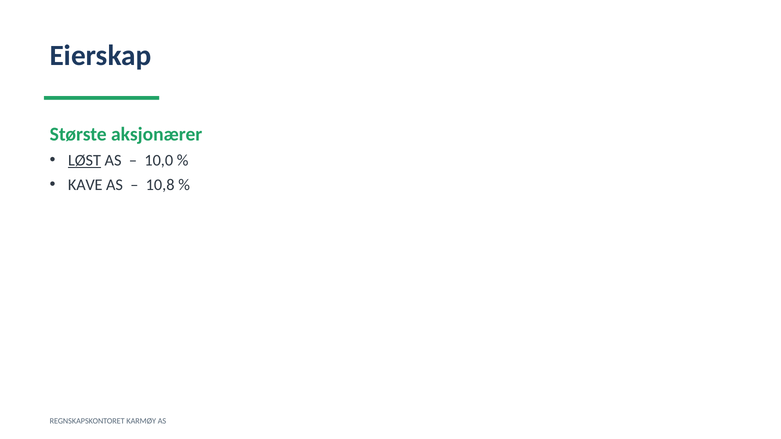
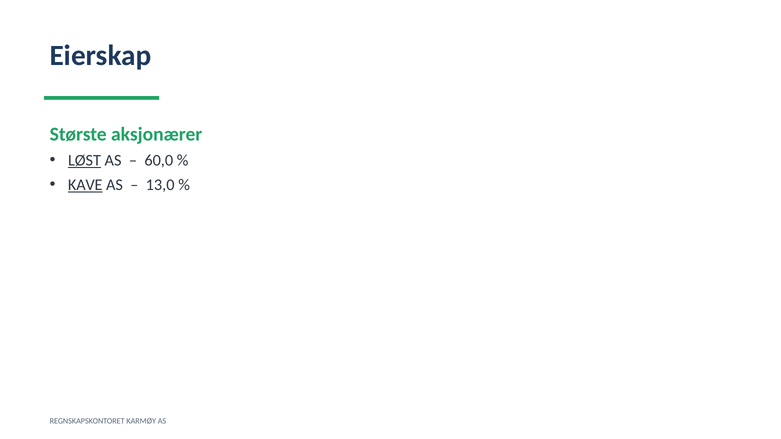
10,0: 10,0 -> 60,0
KAVE underline: none -> present
10,8: 10,8 -> 13,0
